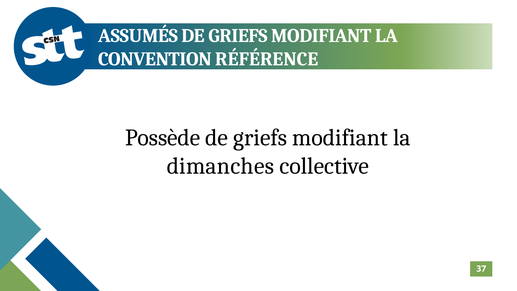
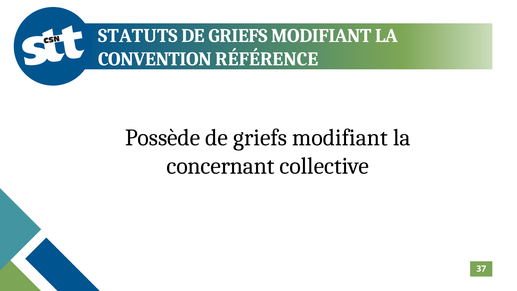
ASSUMÉS: ASSUMÉS -> STATUTS
dimanches: dimanches -> concernant
